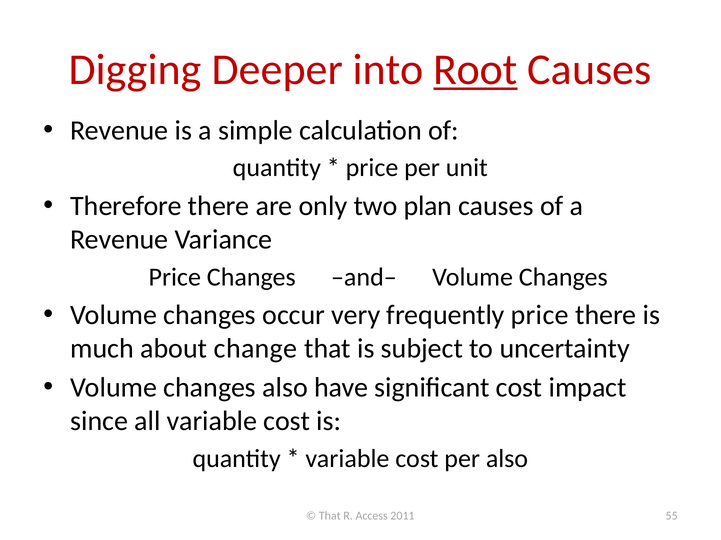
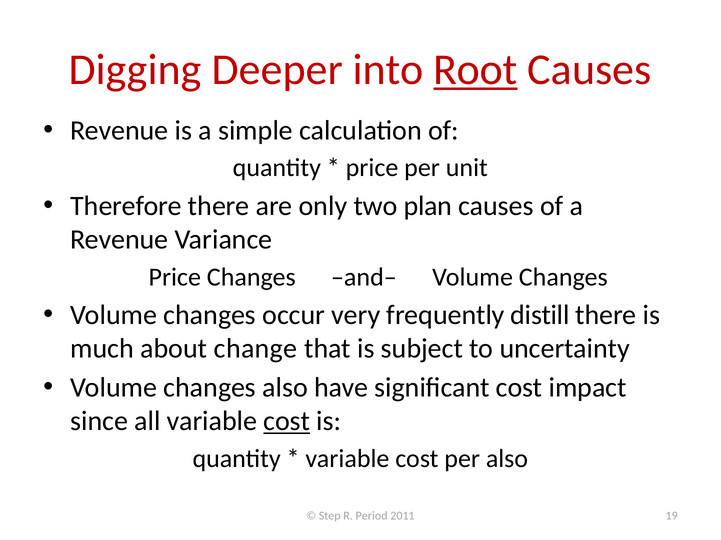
frequently price: price -> distill
cost at (287, 422) underline: none -> present
That at (330, 516): That -> Step
Access: Access -> Period
55: 55 -> 19
